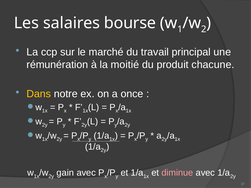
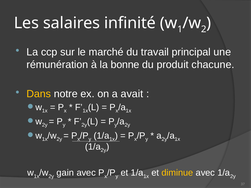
bourse: bourse -> infinité
moitié: moitié -> bonne
once: once -> avait
diminue colour: pink -> yellow
